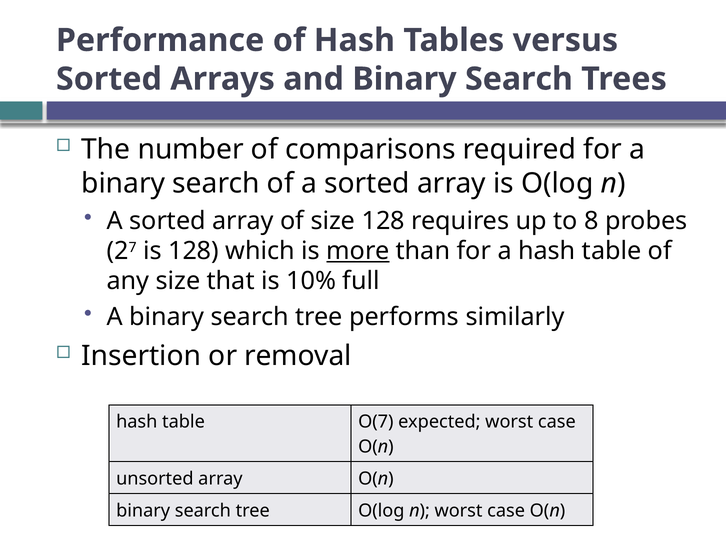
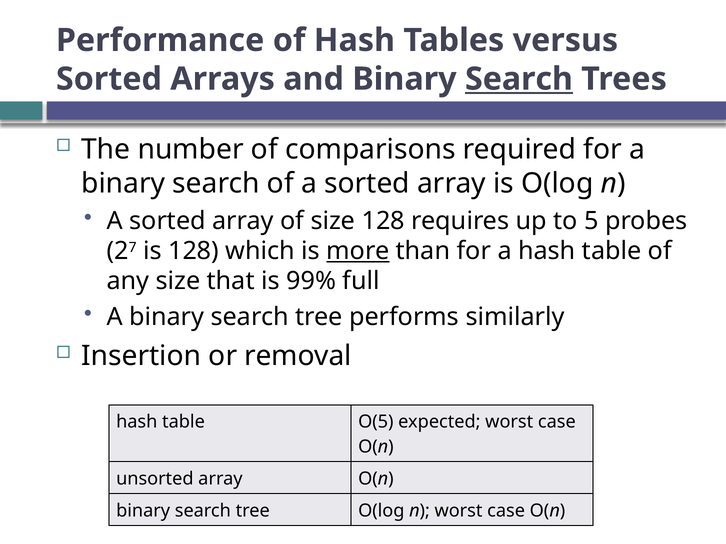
Search at (519, 79) underline: none -> present
8: 8 -> 5
10%: 10% -> 99%
O(7: O(7 -> O(5
